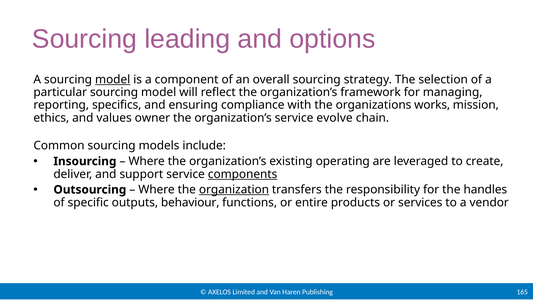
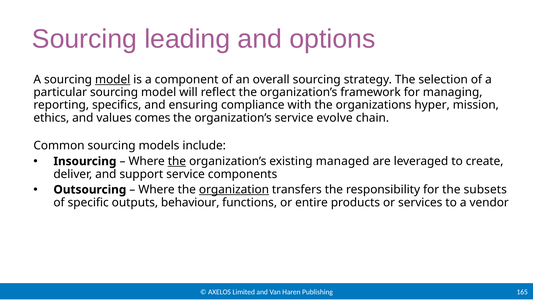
works: works -> hyper
owner: owner -> comes
the at (177, 161) underline: none -> present
operating: operating -> managed
components underline: present -> none
handles: handles -> subsets
